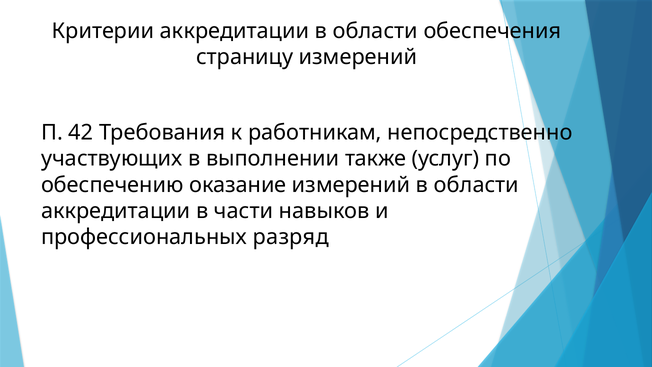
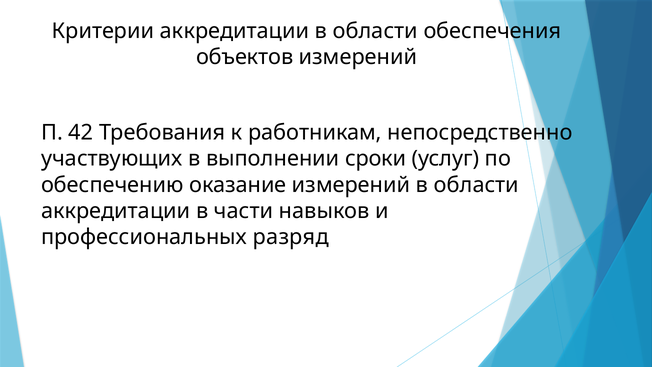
страницу: страницу -> объектов
также: также -> сроки
